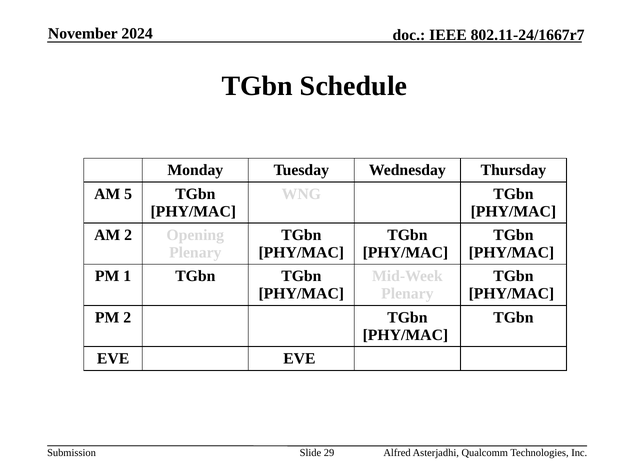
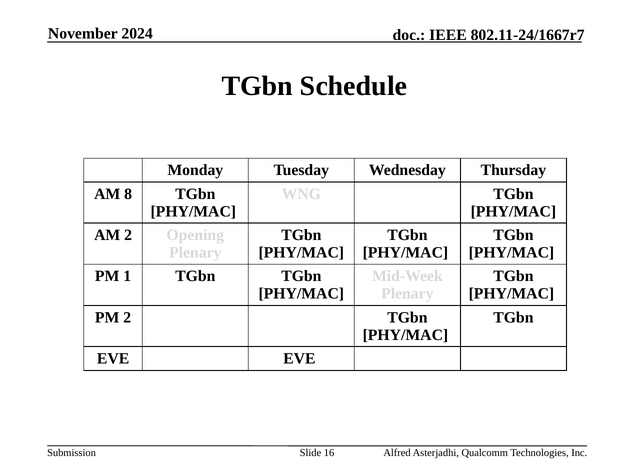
5: 5 -> 8
29: 29 -> 16
